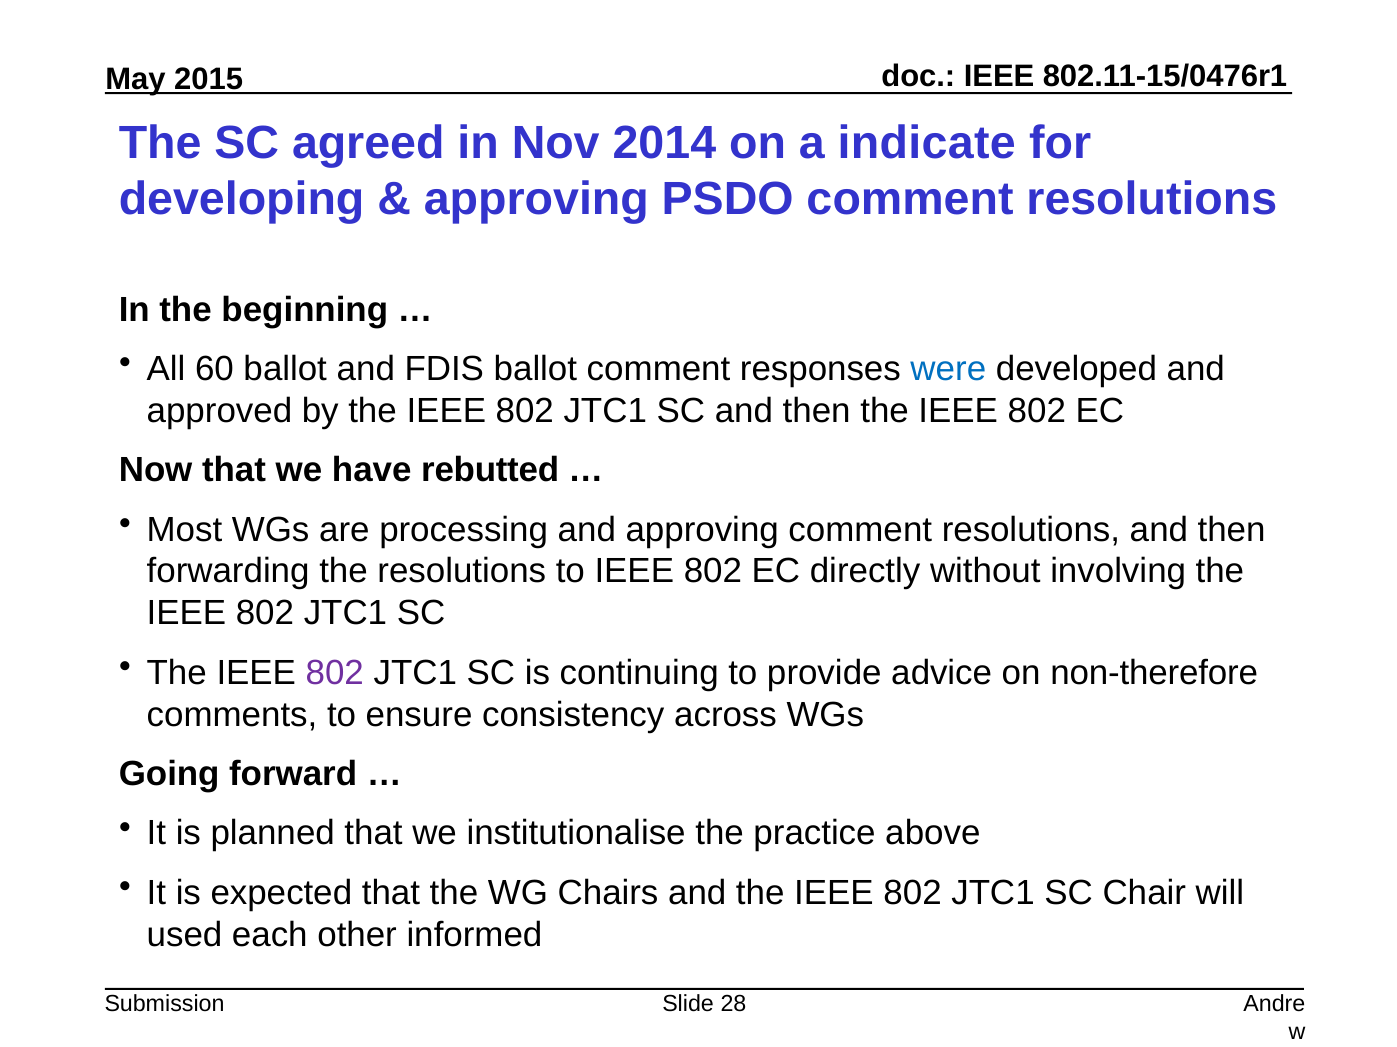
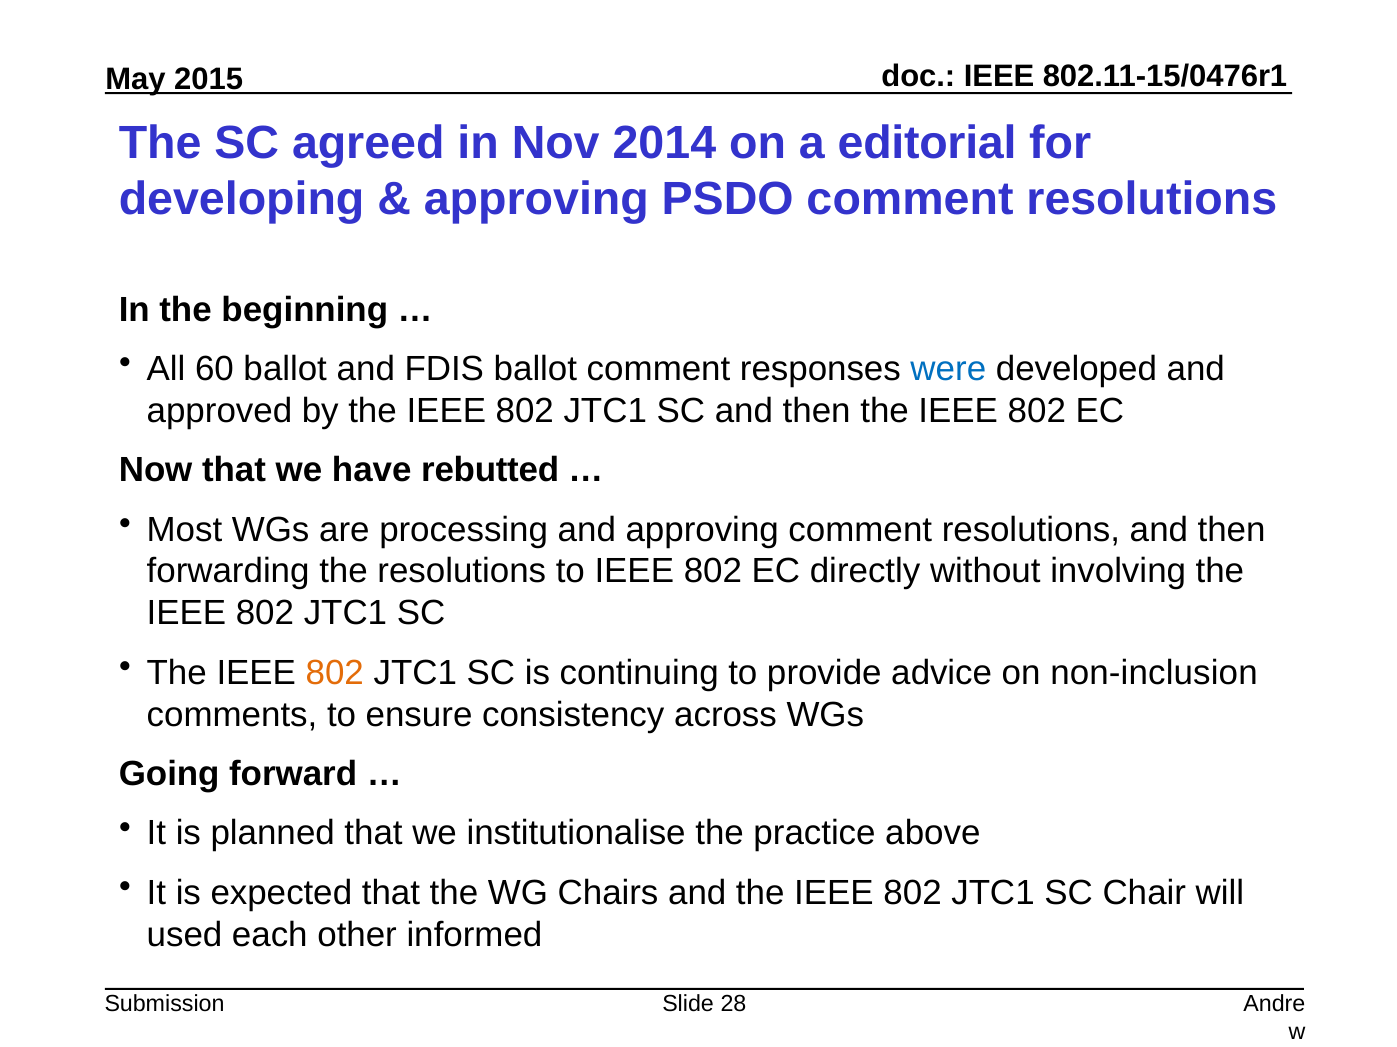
indicate: indicate -> editorial
802 at (335, 673) colour: purple -> orange
non-therefore: non-therefore -> non-inclusion
